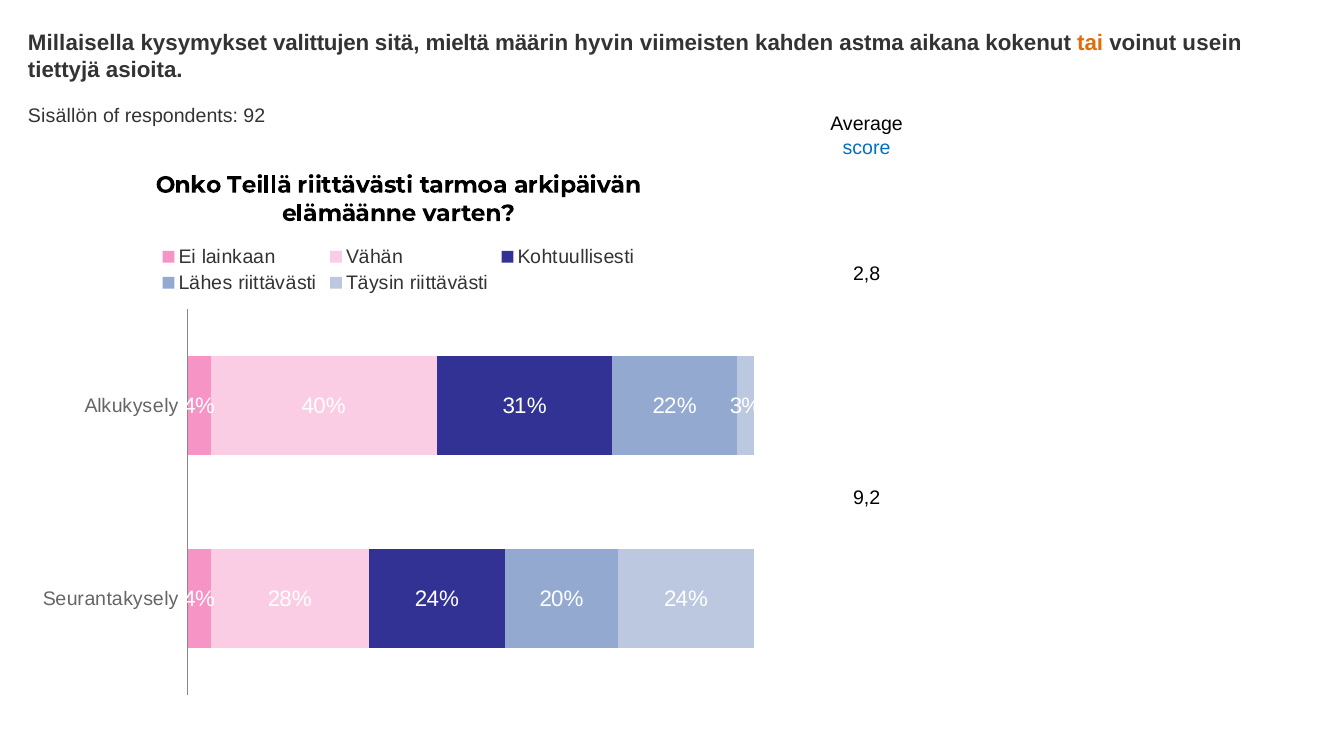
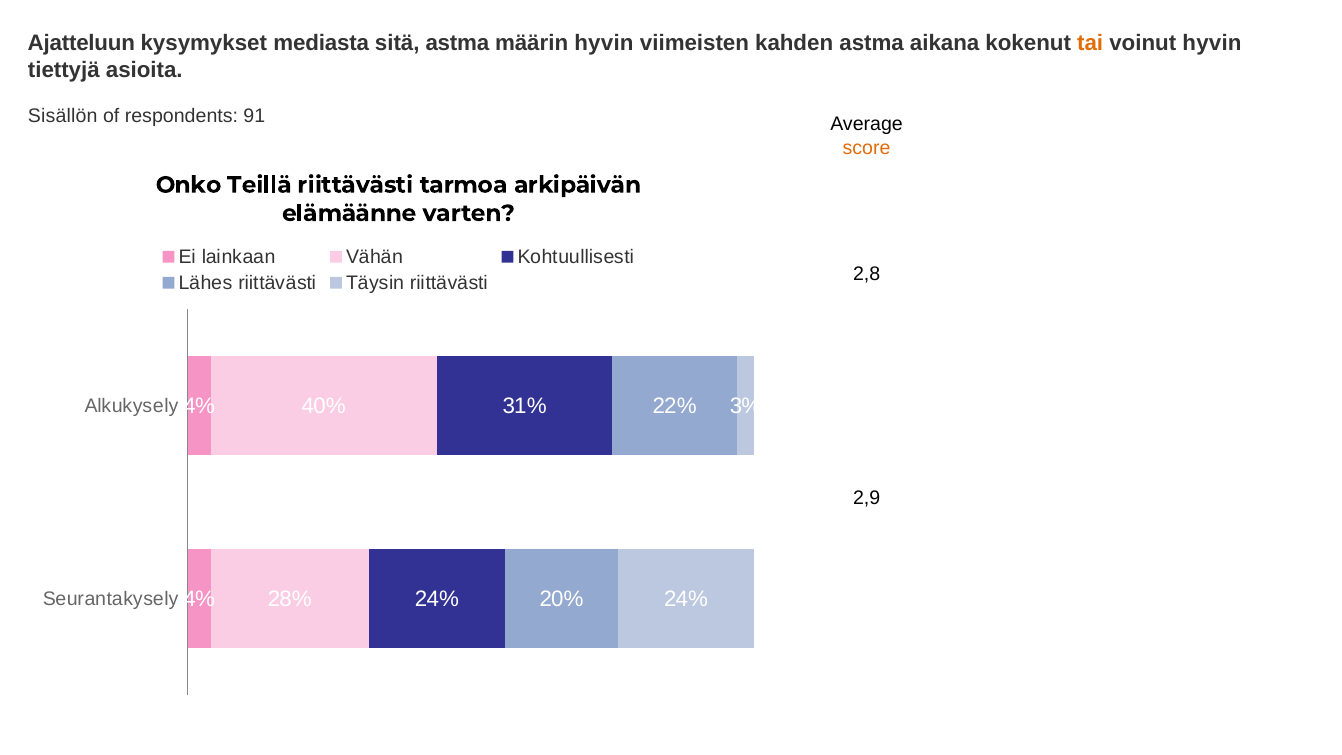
Millaisella: Millaisella -> Ajatteluun
valittujen: valittujen -> mediasta
sitä mieltä: mieltä -> astma
voinut usein: usein -> hyvin
92: 92 -> 91
score colour: blue -> orange
9,2: 9,2 -> 2,9
